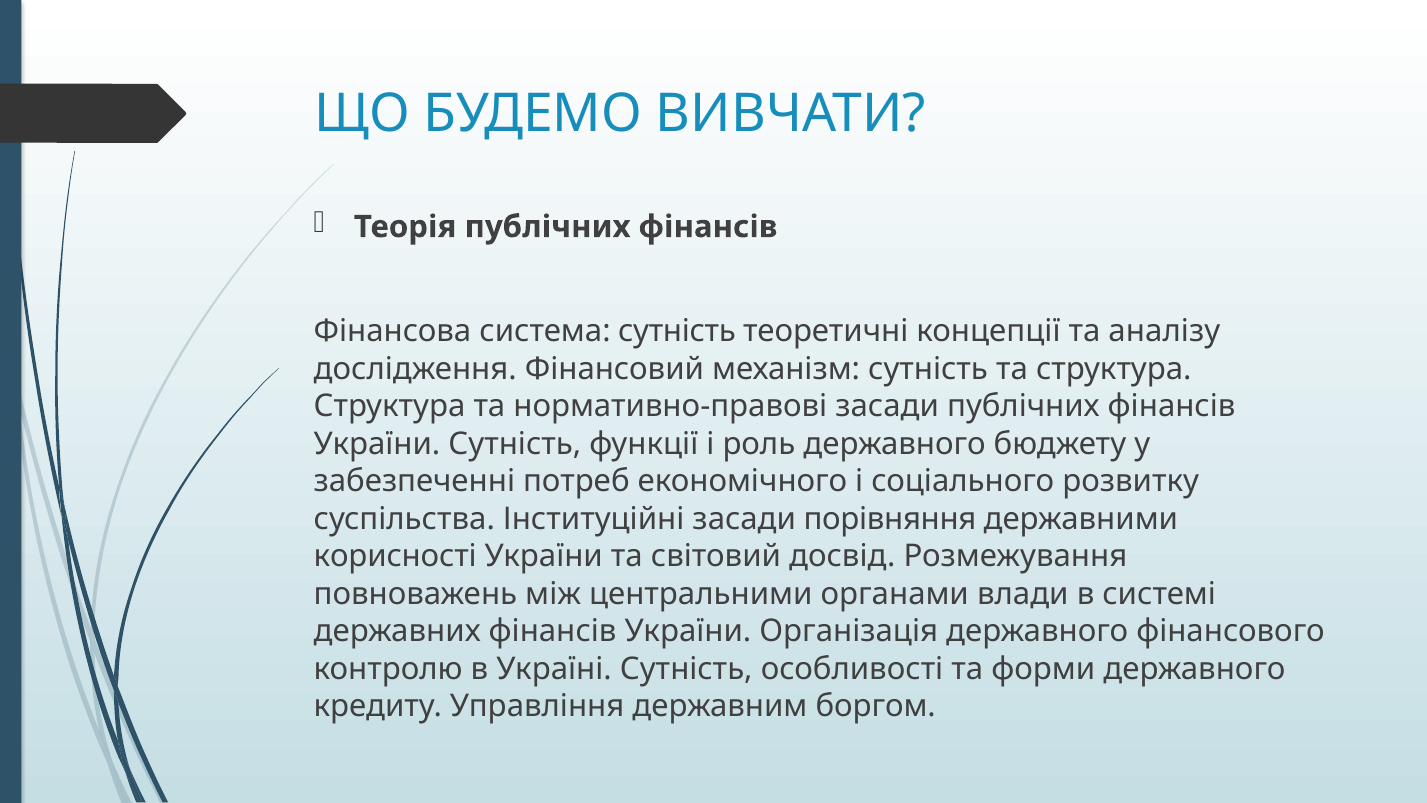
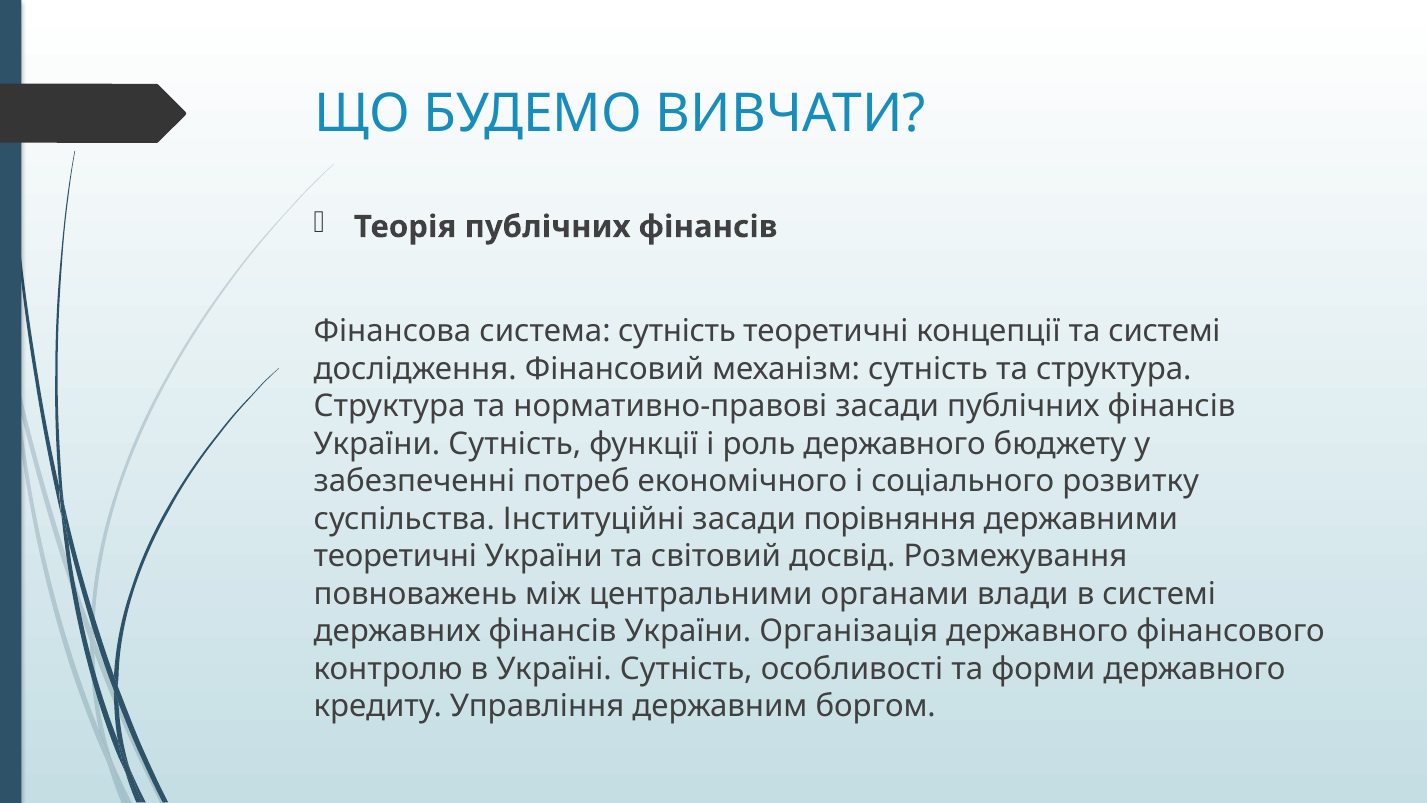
та аналізу: аналізу -> системі
корисності at (395, 556): корисності -> теоретичні
